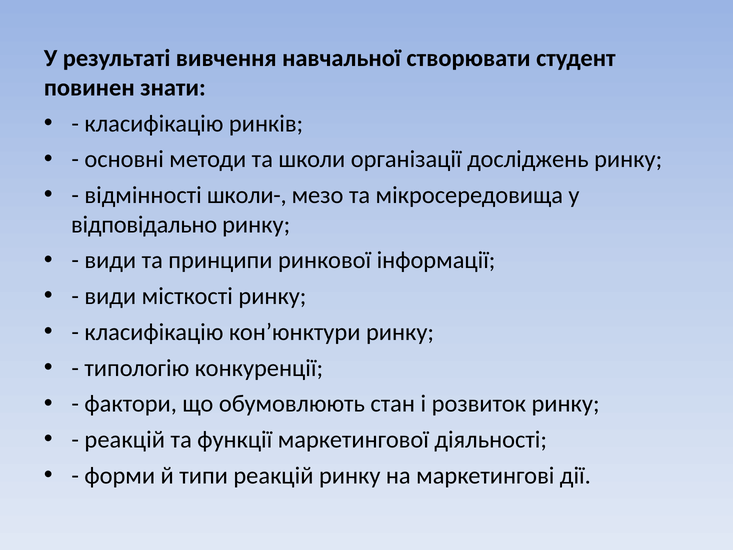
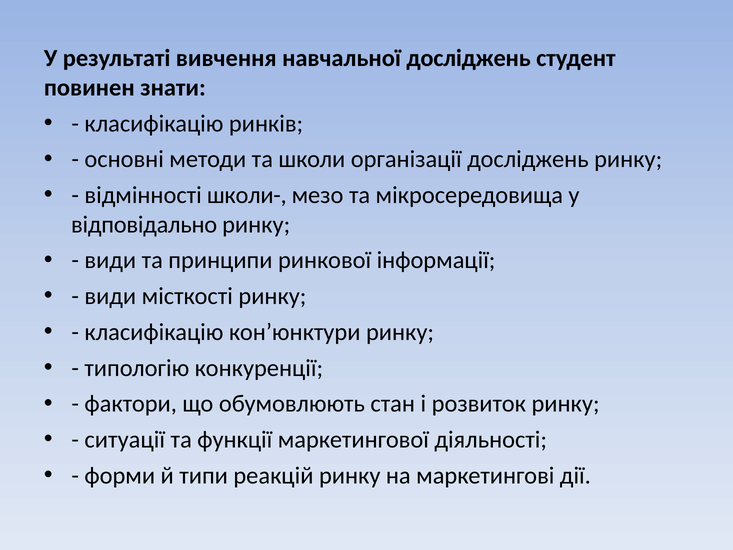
навчальної створювати: створювати -> досліджень
реакцій at (125, 439): реакцій -> ситуації
